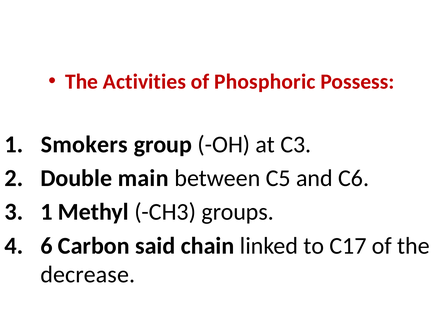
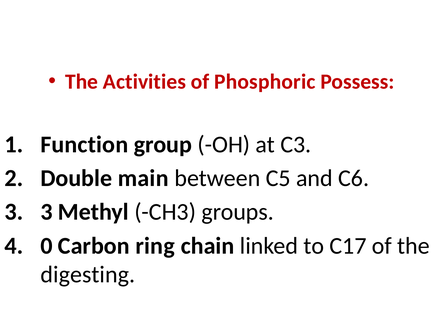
Smokers: Smokers -> Function
1 at (46, 212): 1 -> 3
6: 6 -> 0
said: said -> ring
decrease: decrease -> digesting
